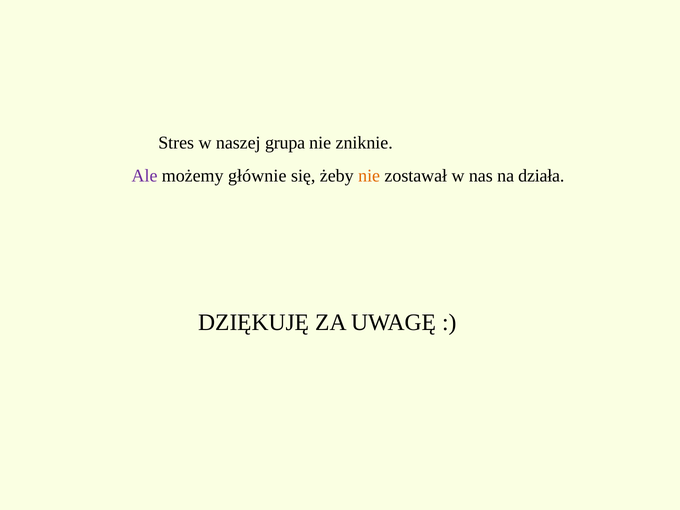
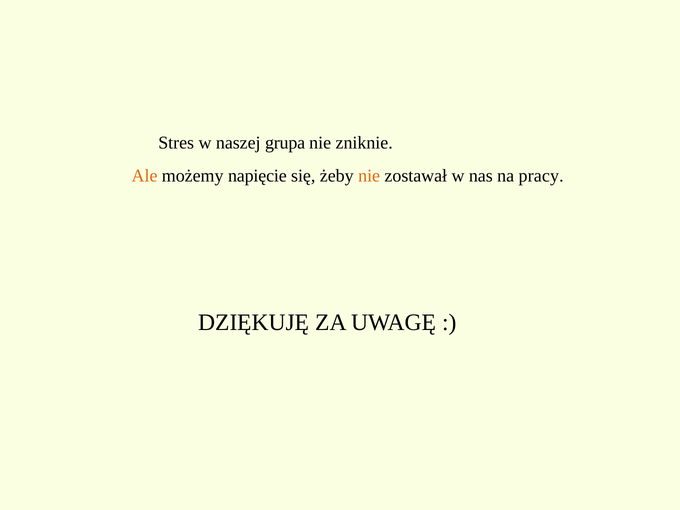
Ale colour: purple -> orange
głównie: głównie -> napięcie
działa: działa -> pracy
